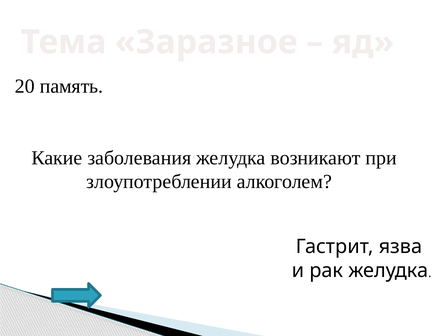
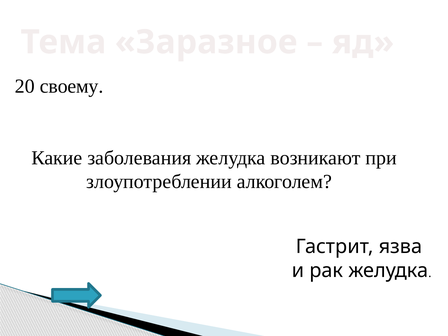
память: память -> своему
